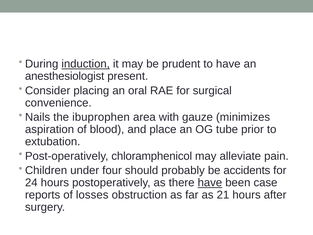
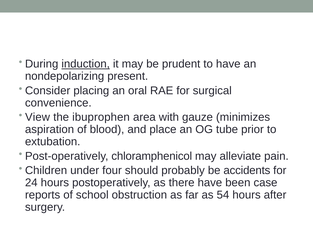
anesthesiologist: anesthesiologist -> nondepolarizing
Nails: Nails -> View
have at (210, 182) underline: present -> none
losses: losses -> school
21: 21 -> 54
